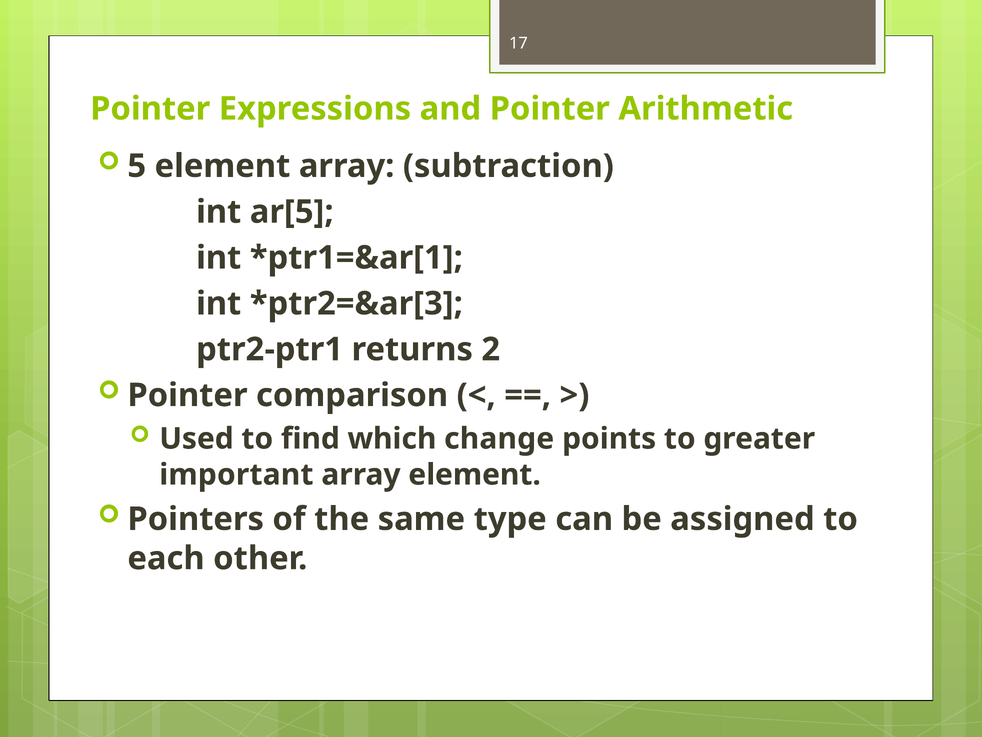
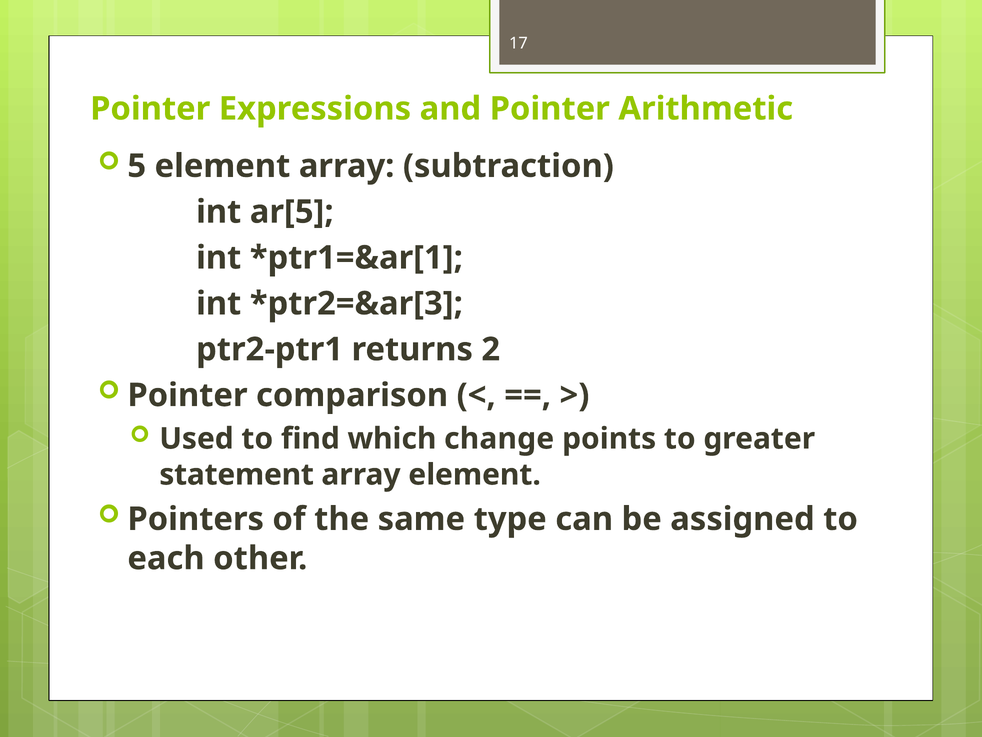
important: important -> statement
